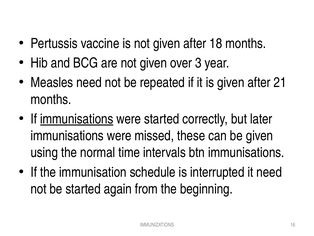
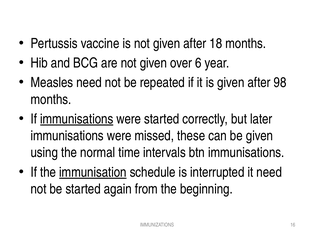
3: 3 -> 6
21: 21 -> 98
immunisation underline: none -> present
